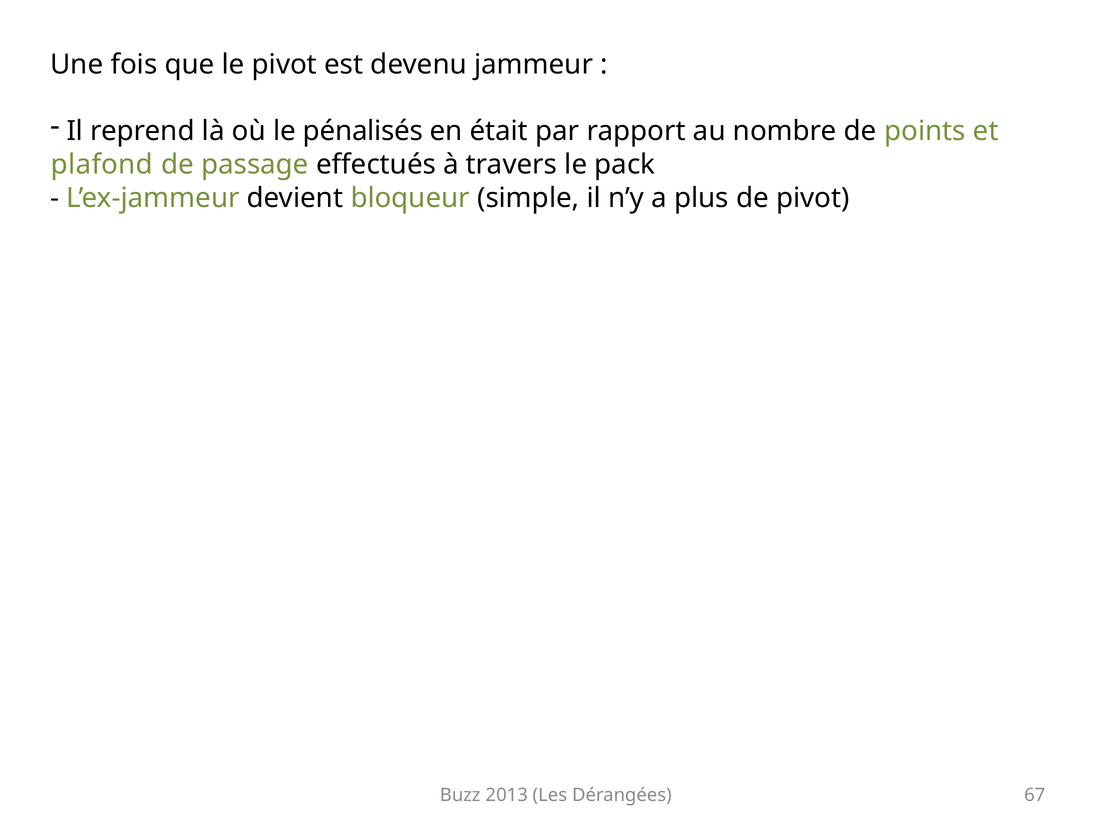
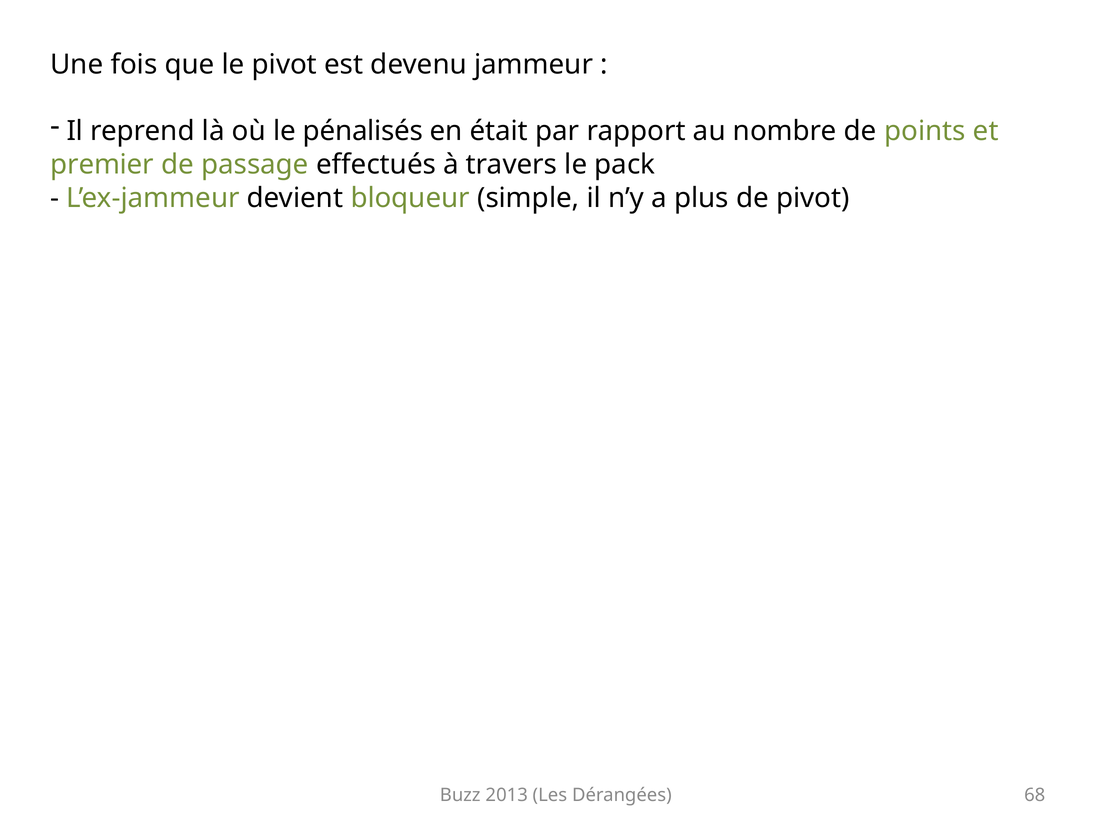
plafond: plafond -> premier
67: 67 -> 68
